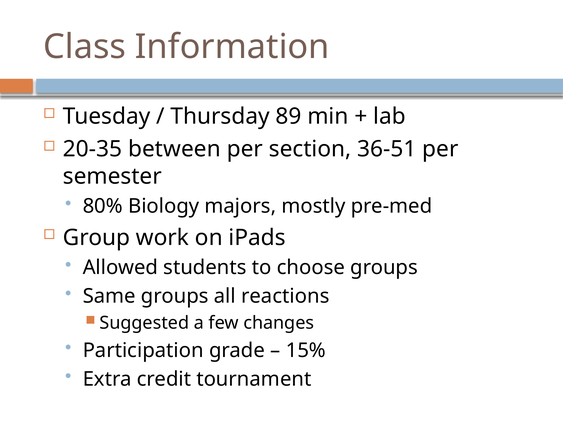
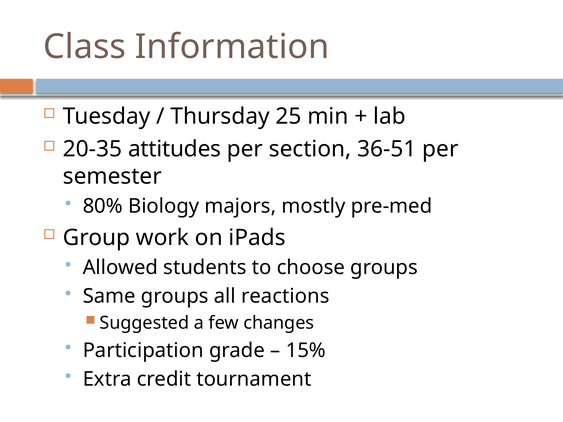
89: 89 -> 25
between: between -> attitudes
